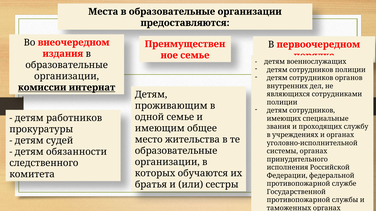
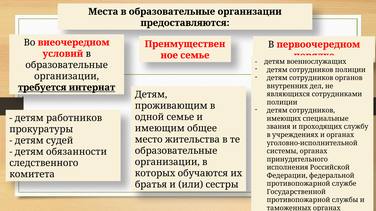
издания: издания -> условий
комиссии: комиссии -> требуется
